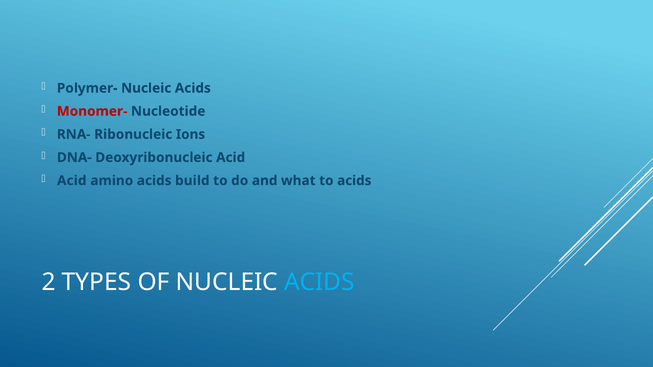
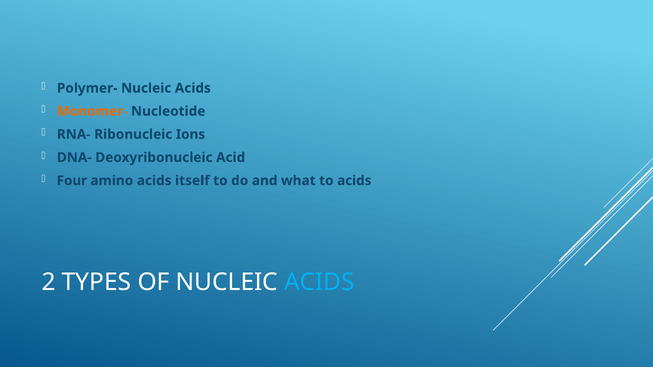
Monomer- colour: red -> orange
Acid at (72, 181): Acid -> Four
build: build -> itself
